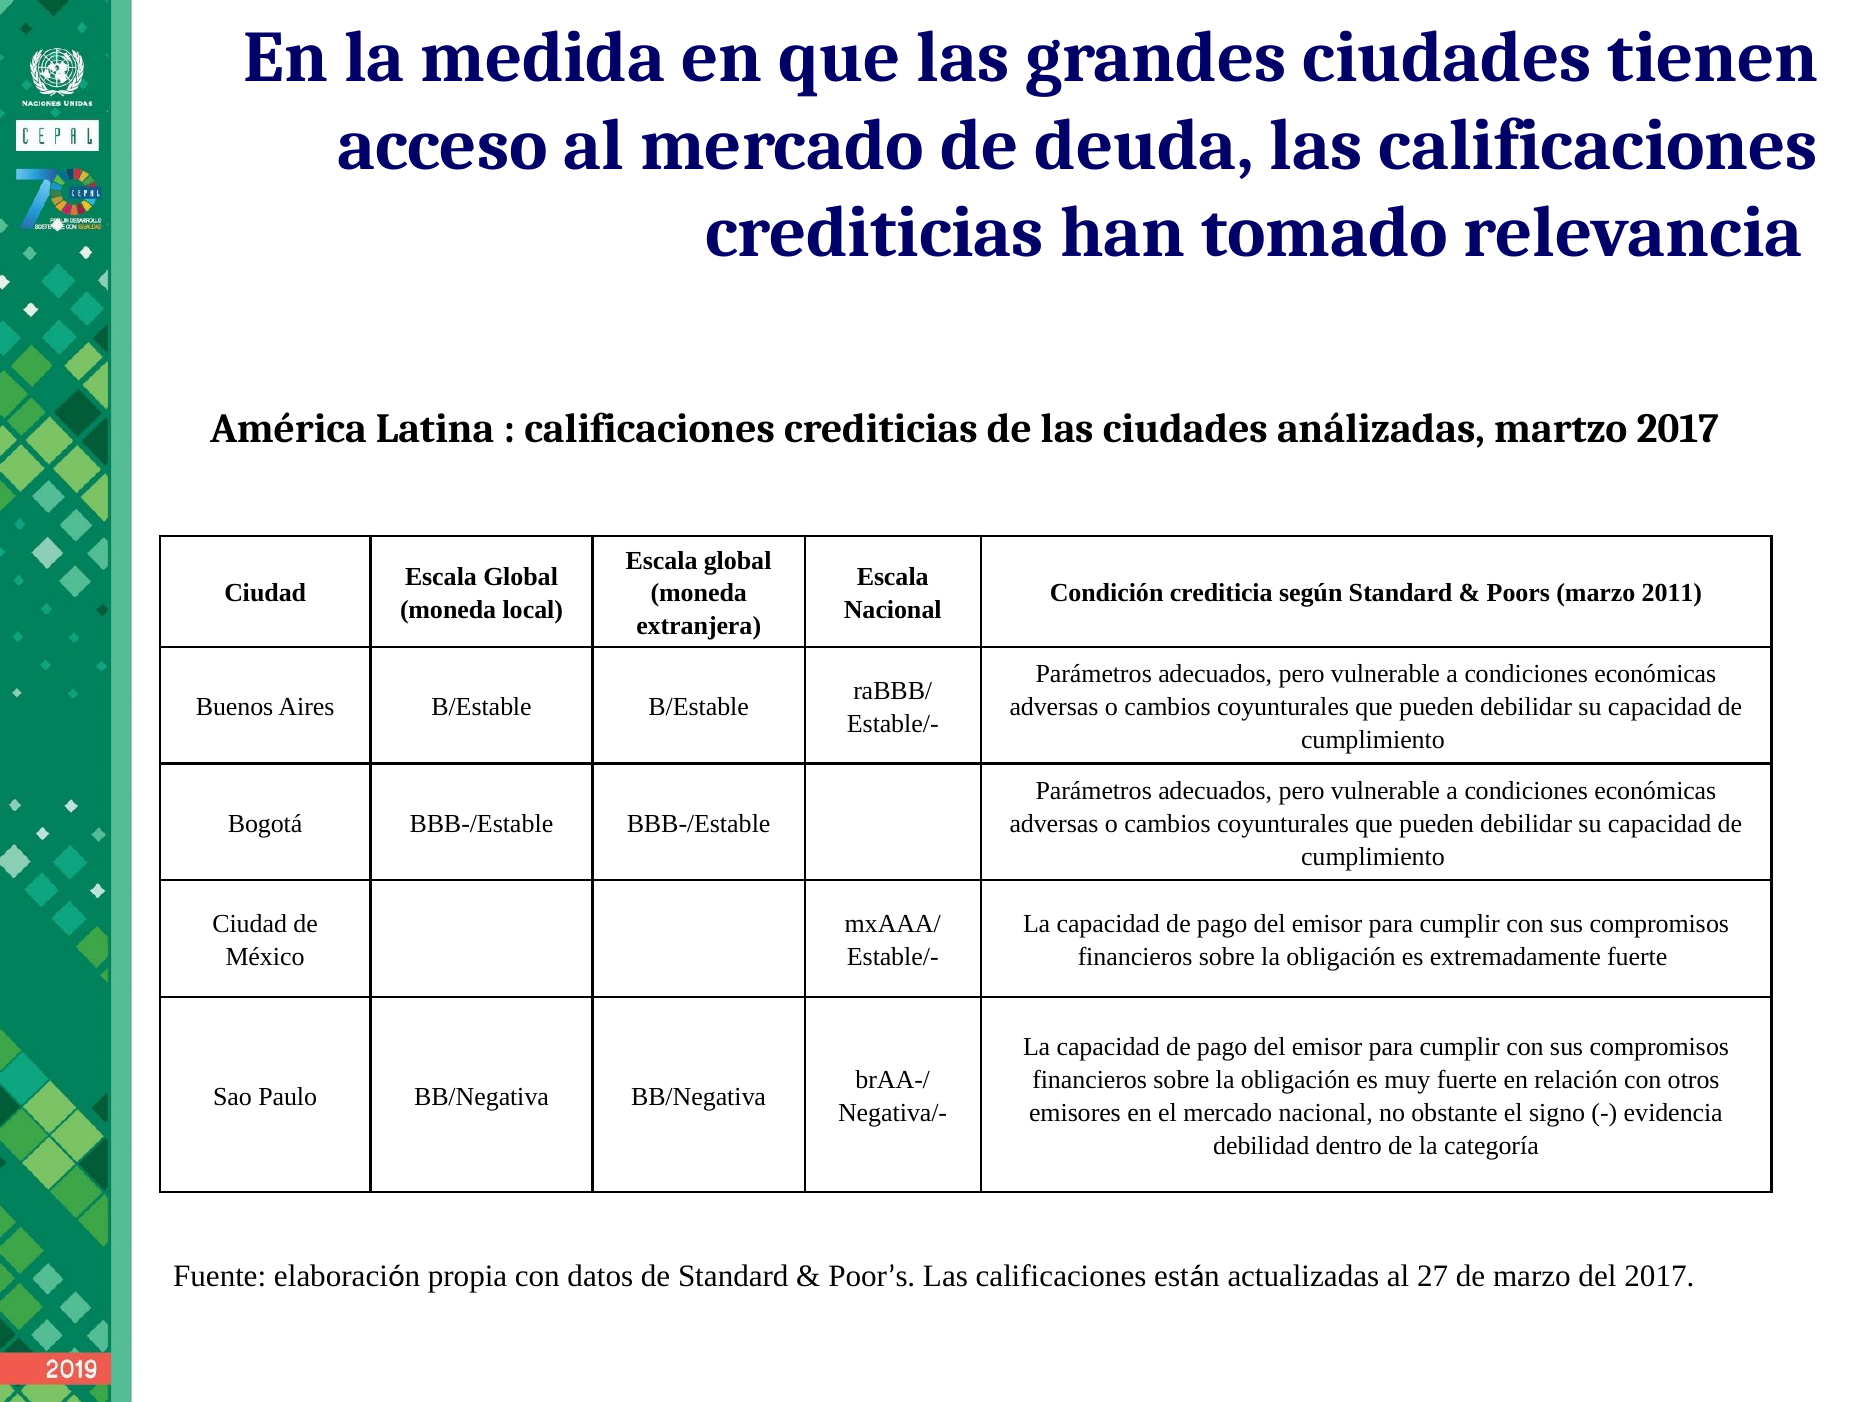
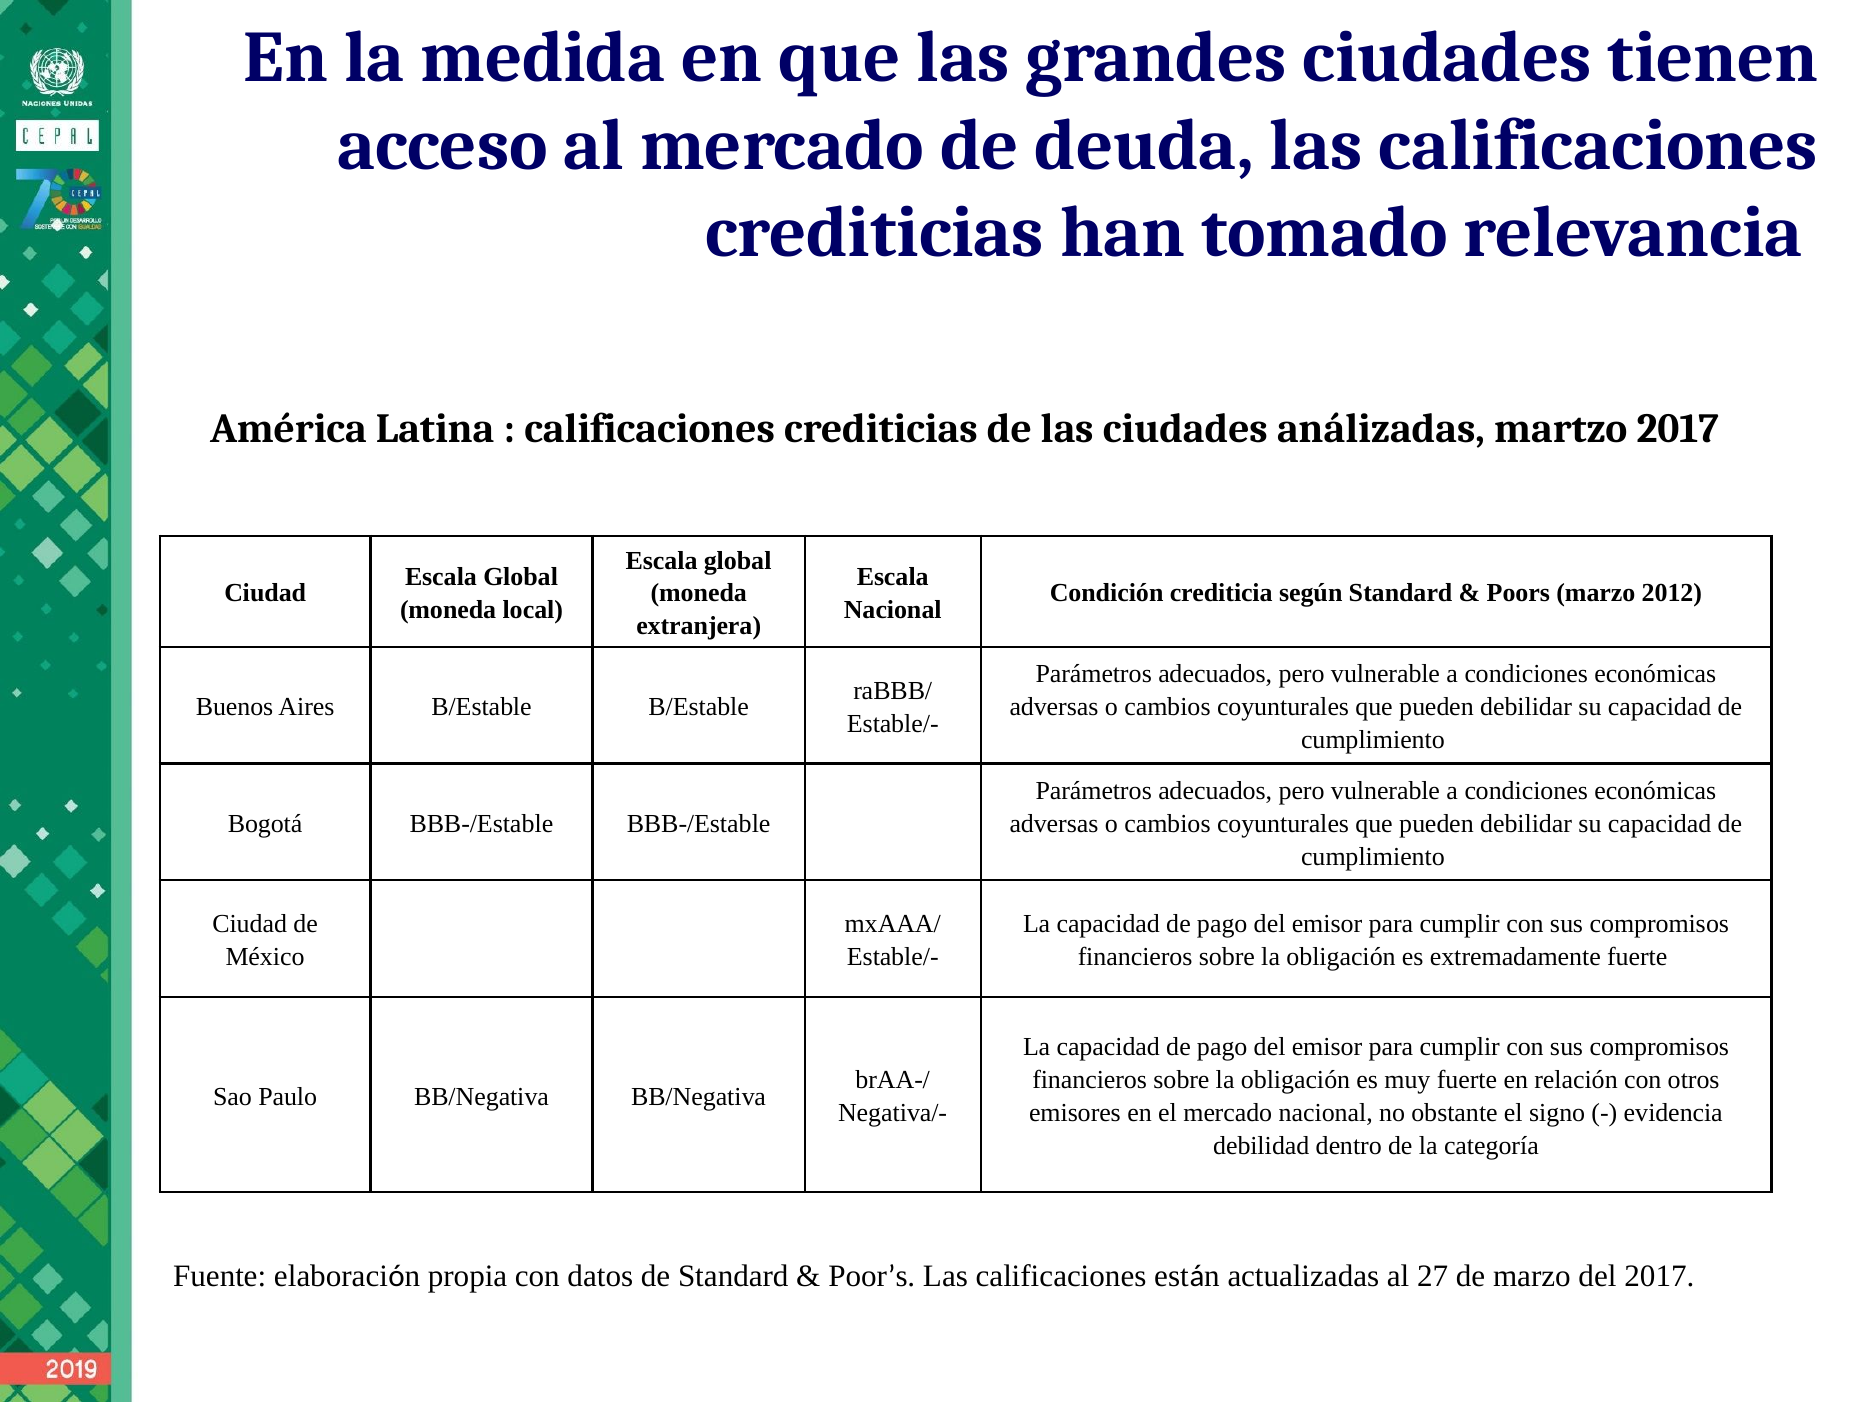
2011: 2011 -> 2012
